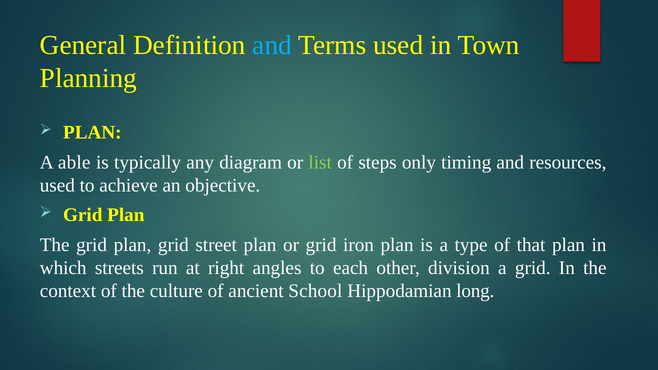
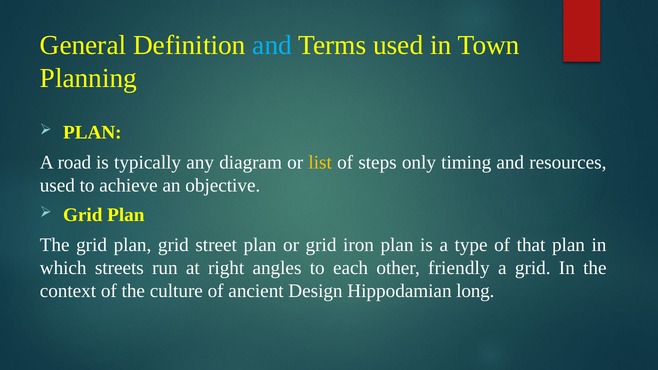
able: able -> road
list colour: light green -> yellow
division: division -> friendly
School: School -> Design
